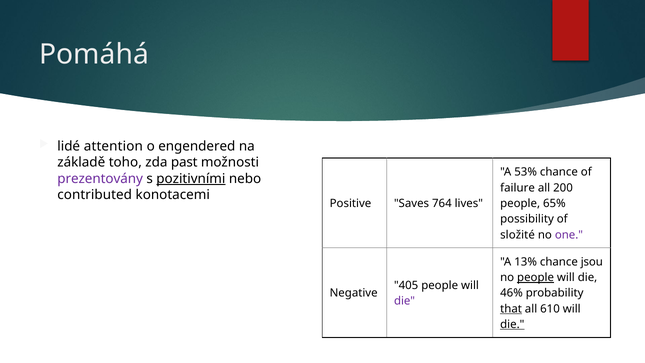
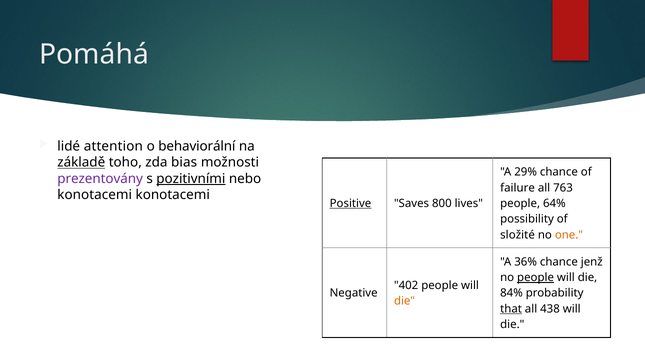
engendered: engendered -> behaviorální
základě underline: none -> present
past: past -> bias
53%: 53% -> 29%
200: 200 -> 763
contributed at (95, 195): contributed -> konotacemi
Positive underline: none -> present
764: 764 -> 800
65%: 65% -> 64%
one colour: purple -> orange
13%: 13% -> 36%
jsou: jsou -> jenž
405: 405 -> 402
46%: 46% -> 84%
die at (404, 301) colour: purple -> orange
610: 610 -> 438
die at (512, 324) underline: present -> none
